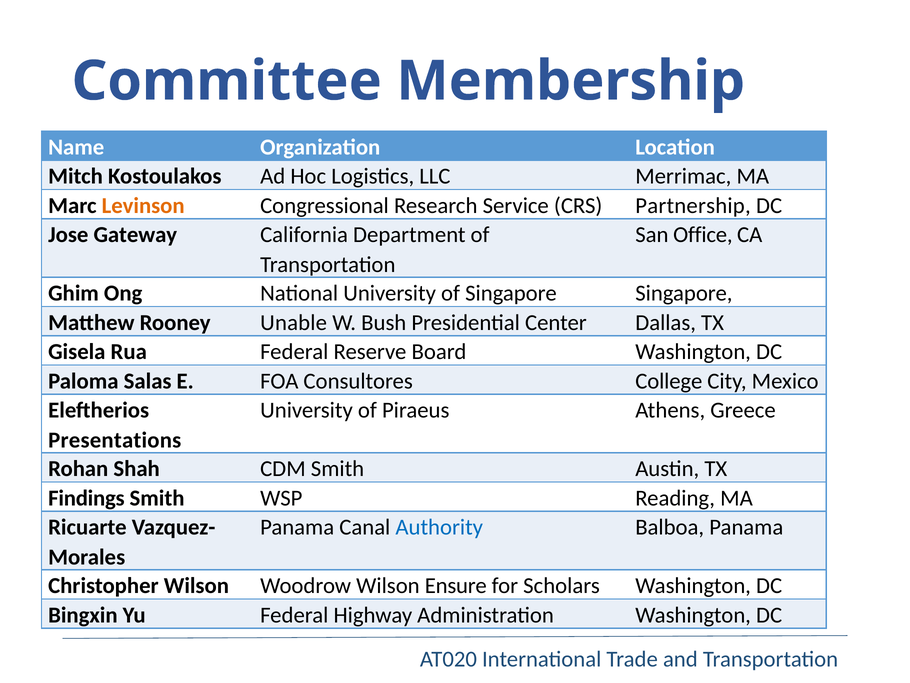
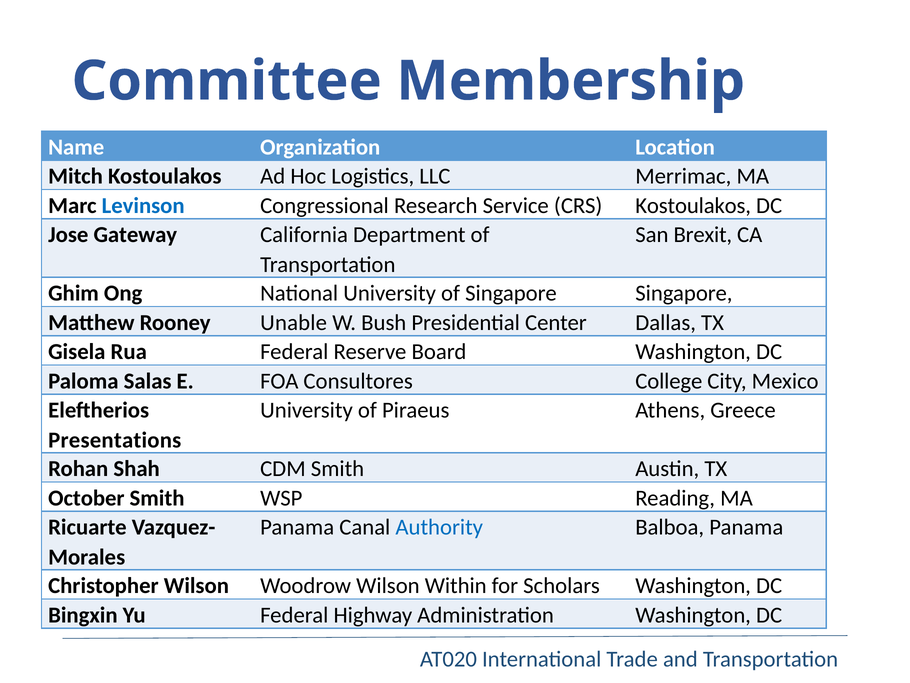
Levinson colour: orange -> blue
CRS Partnership: Partnership -> Kostoulakos
Office: Office -> Brexit
Findings: Findings -> October
Ensure: Ensure -> Within
